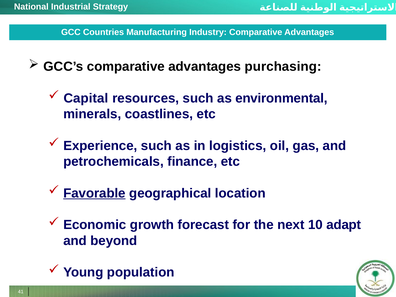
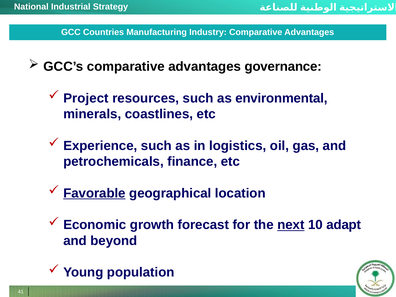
purchasing: purchasing -> governance
Capital: Capital -> Project
next underline: none -> present
